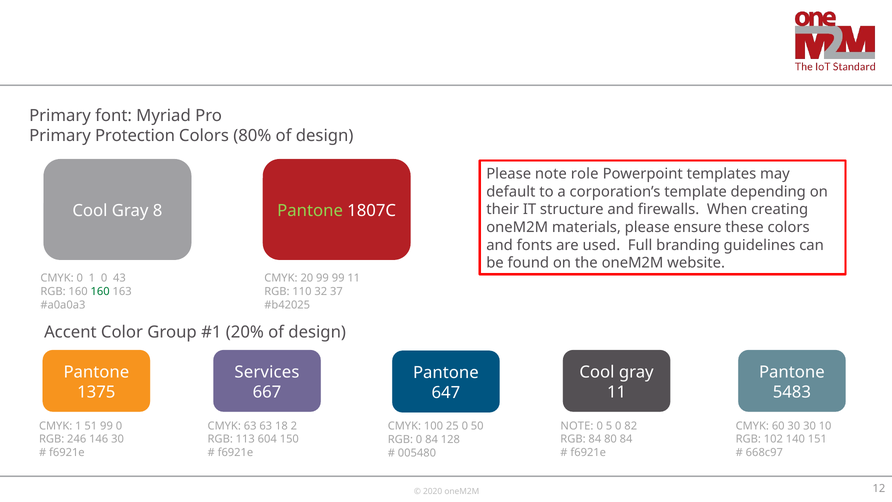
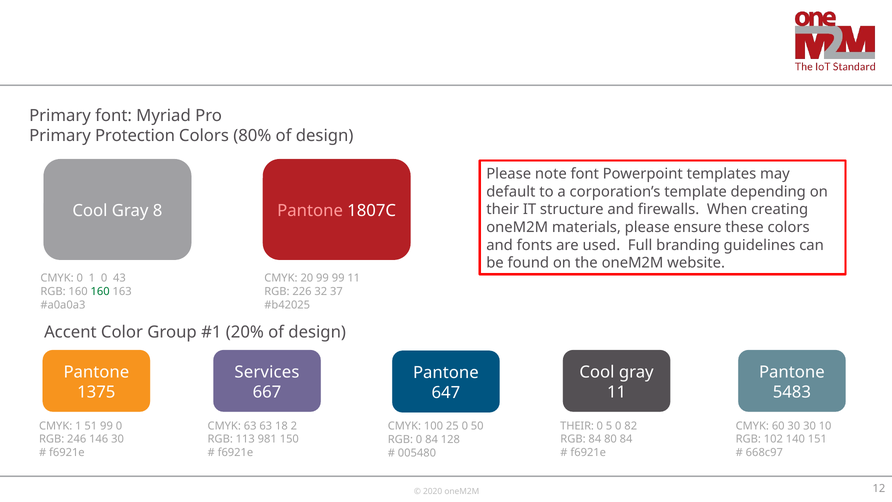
note role: role -> font
Pantone at (310, 211) colour: light green -> pink
110: 110 -> 226
NOTE at (577, 426): NOTE -> THEIR
604: 604 -> 981
